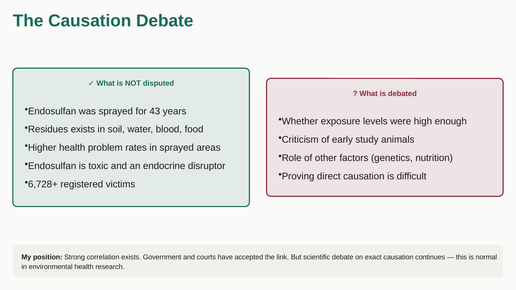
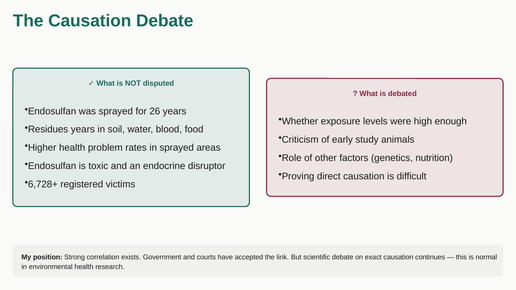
43: 43 -> 26
Residues exists: exists -> years
